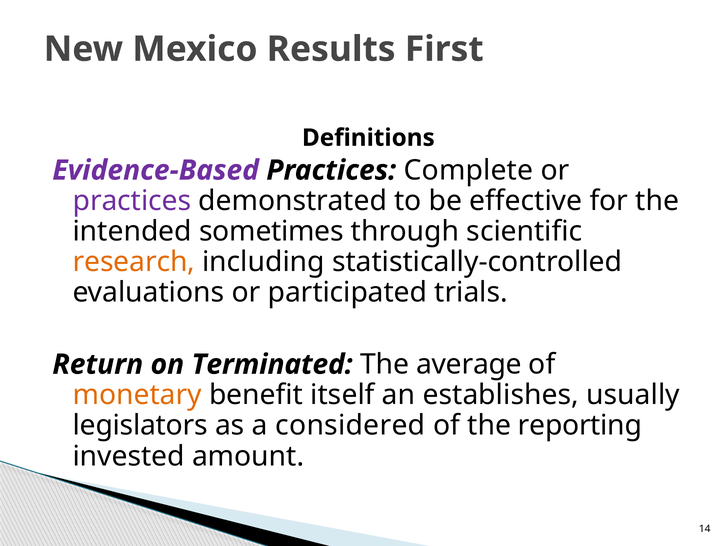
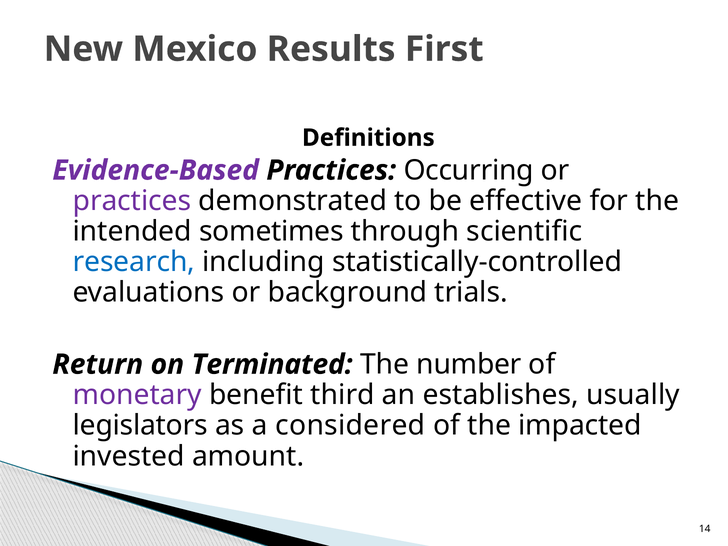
Complete: Complete -> Occurring
research colour: orange -> blue
participated: participated -> background
average: average -> number
monetary colour: orange -> purple
itself: itself -> third
reporting: reporting -> impacted
